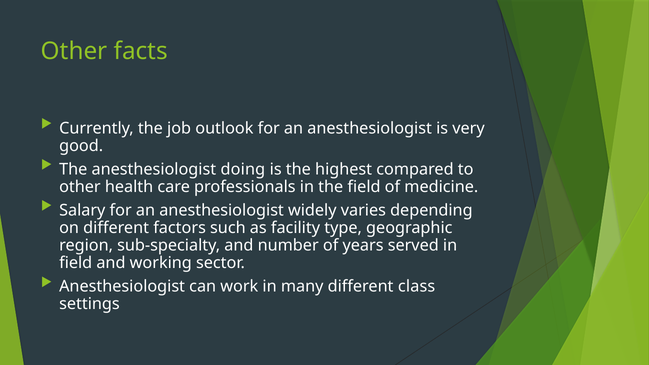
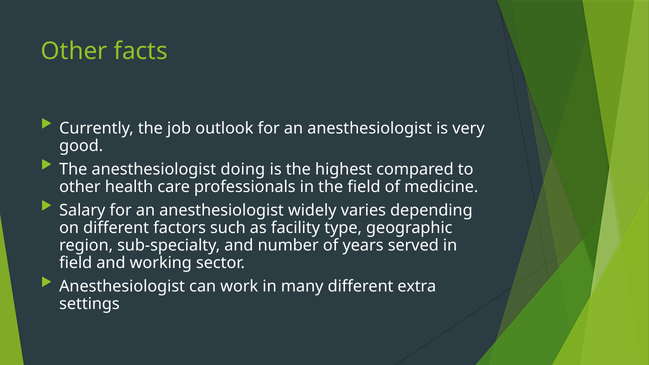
class: class -> extra
